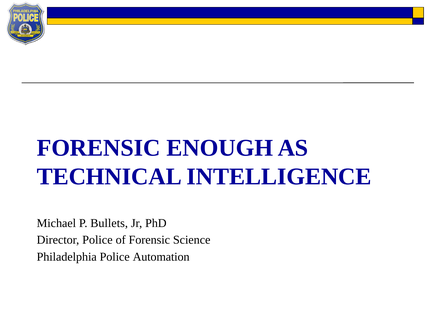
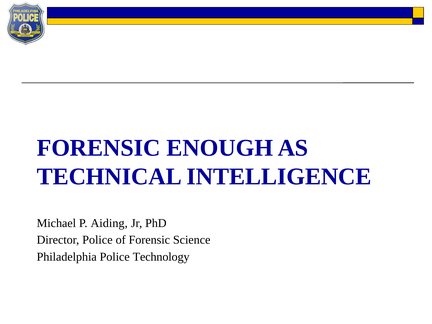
Bullets: Bullets -> Aiding
Automation: Automation -> Technology
